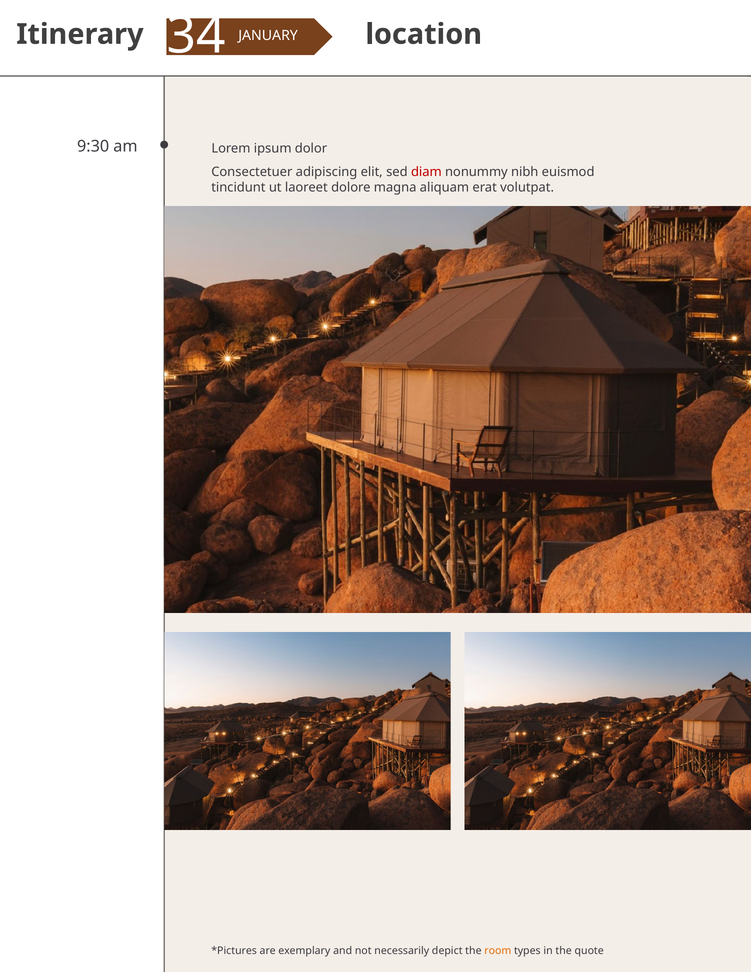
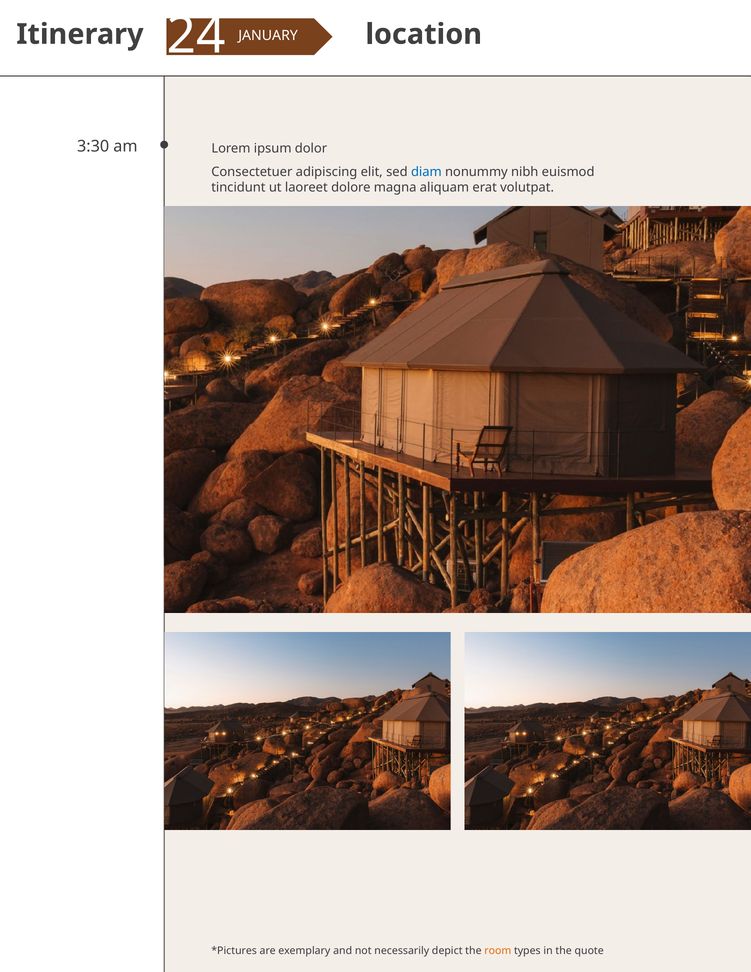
34: 34 -> 24
9:30: 9:30 -> 3:30
diam colour: red -> blue
